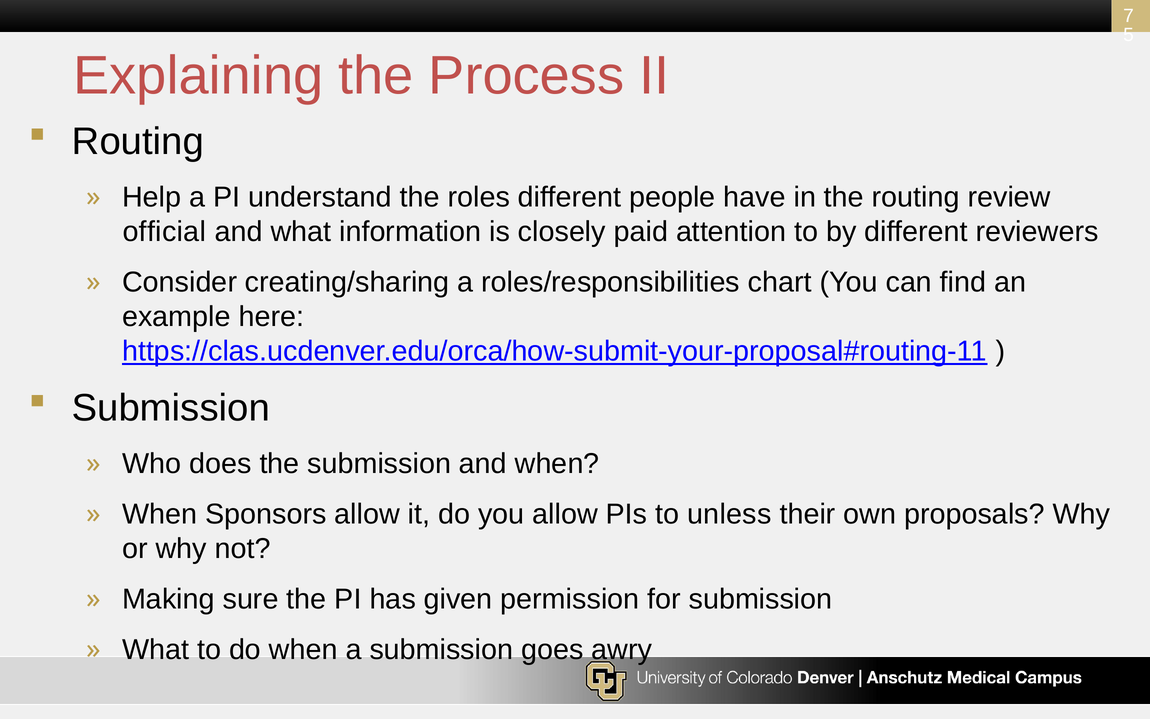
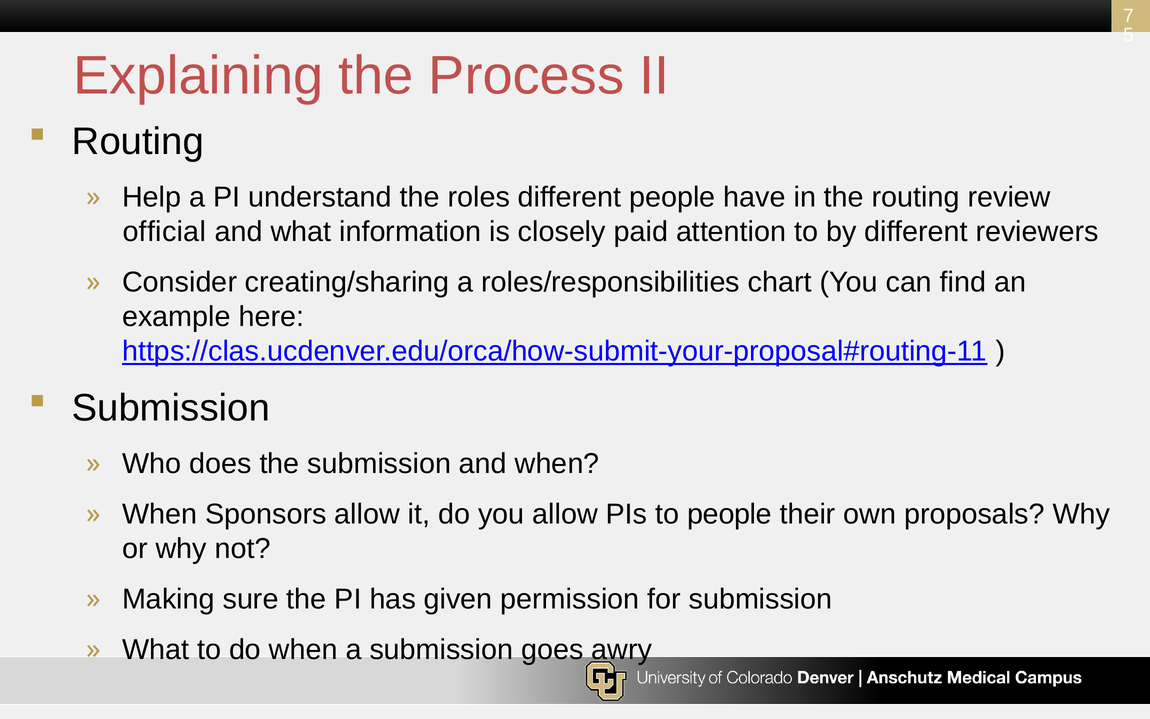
to unless: unless -> people
